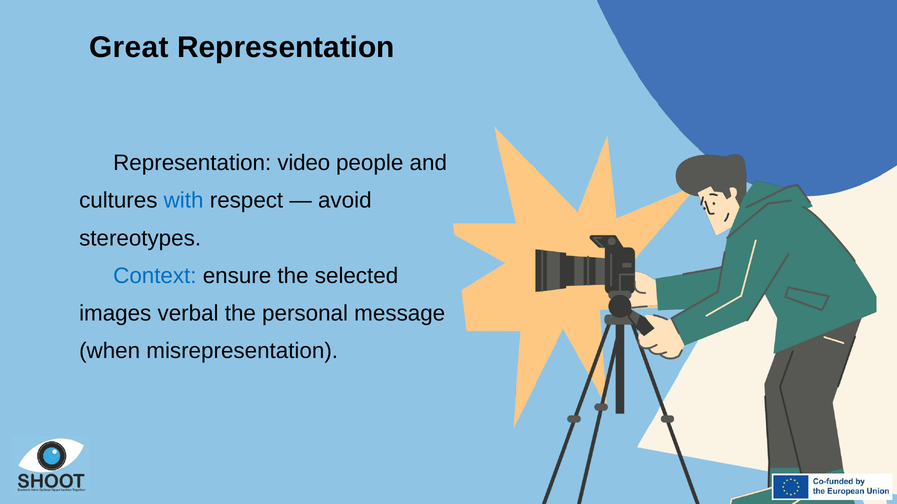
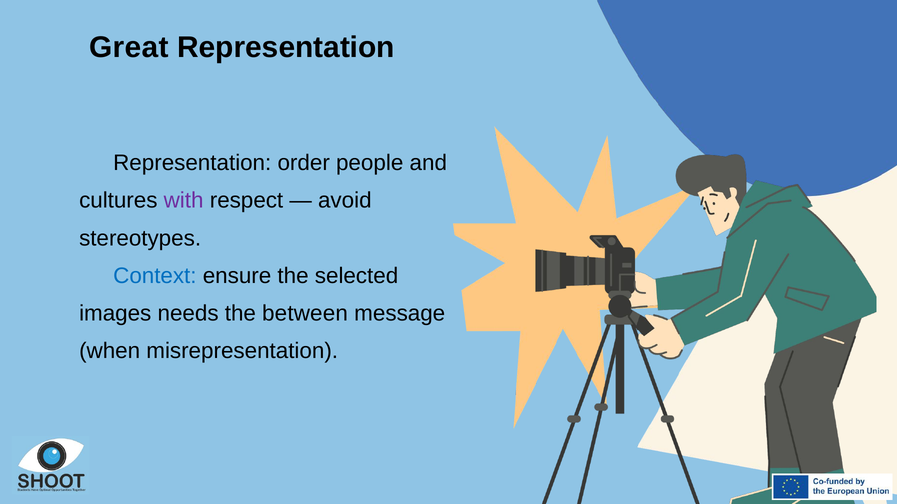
video: video -> order
with colour: blue -> purple
verbal: verbal -> needs
personal: personal -> between
